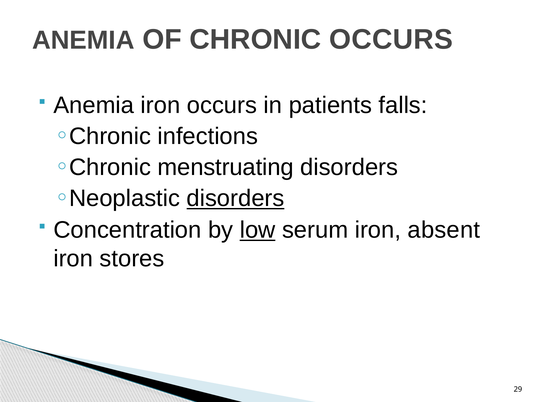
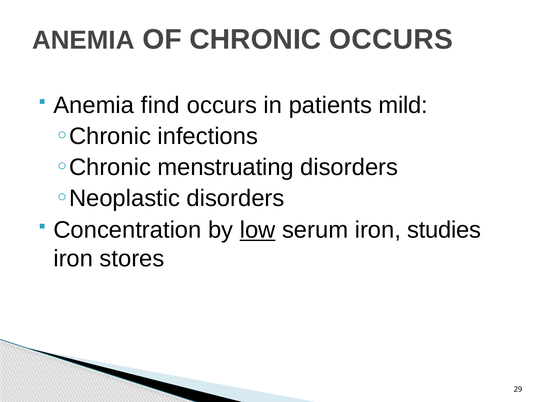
Anemia iron: iron -> find
falls: falls -> mild
disorders at (235, 198) underline: present -> none
absent: absent -> studies
